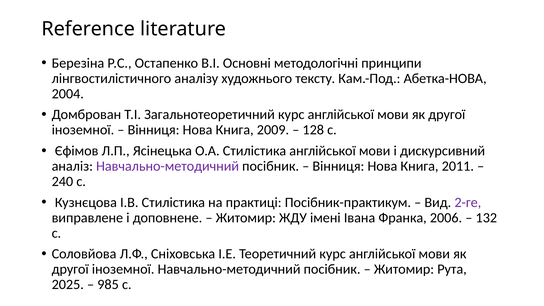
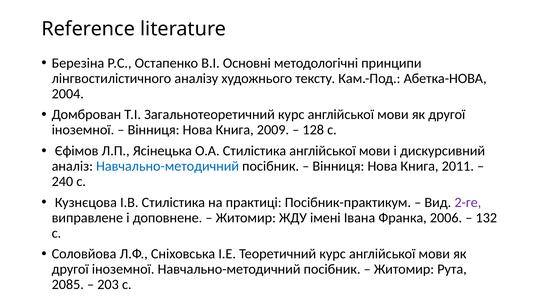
Навчально-методичний at (168, 166) colour: purple -> blue
2025: 2025 -> 2085
985: 985 -> 203
